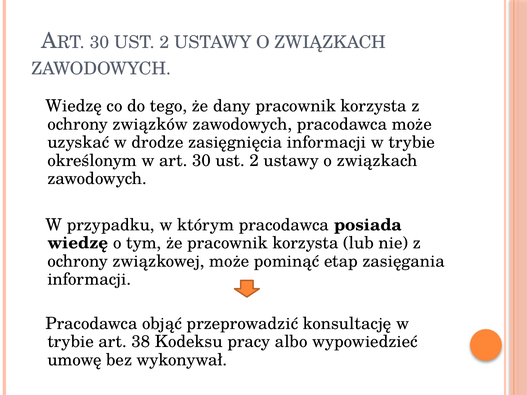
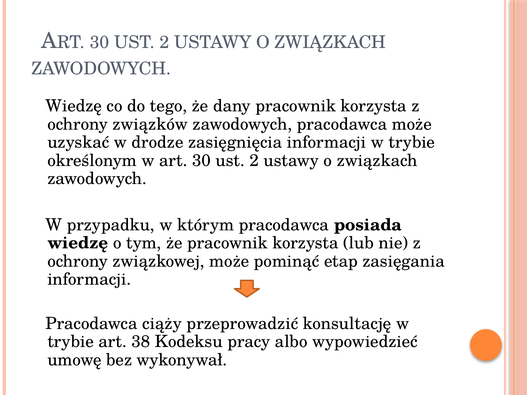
objąć: objąć -> ciąży
